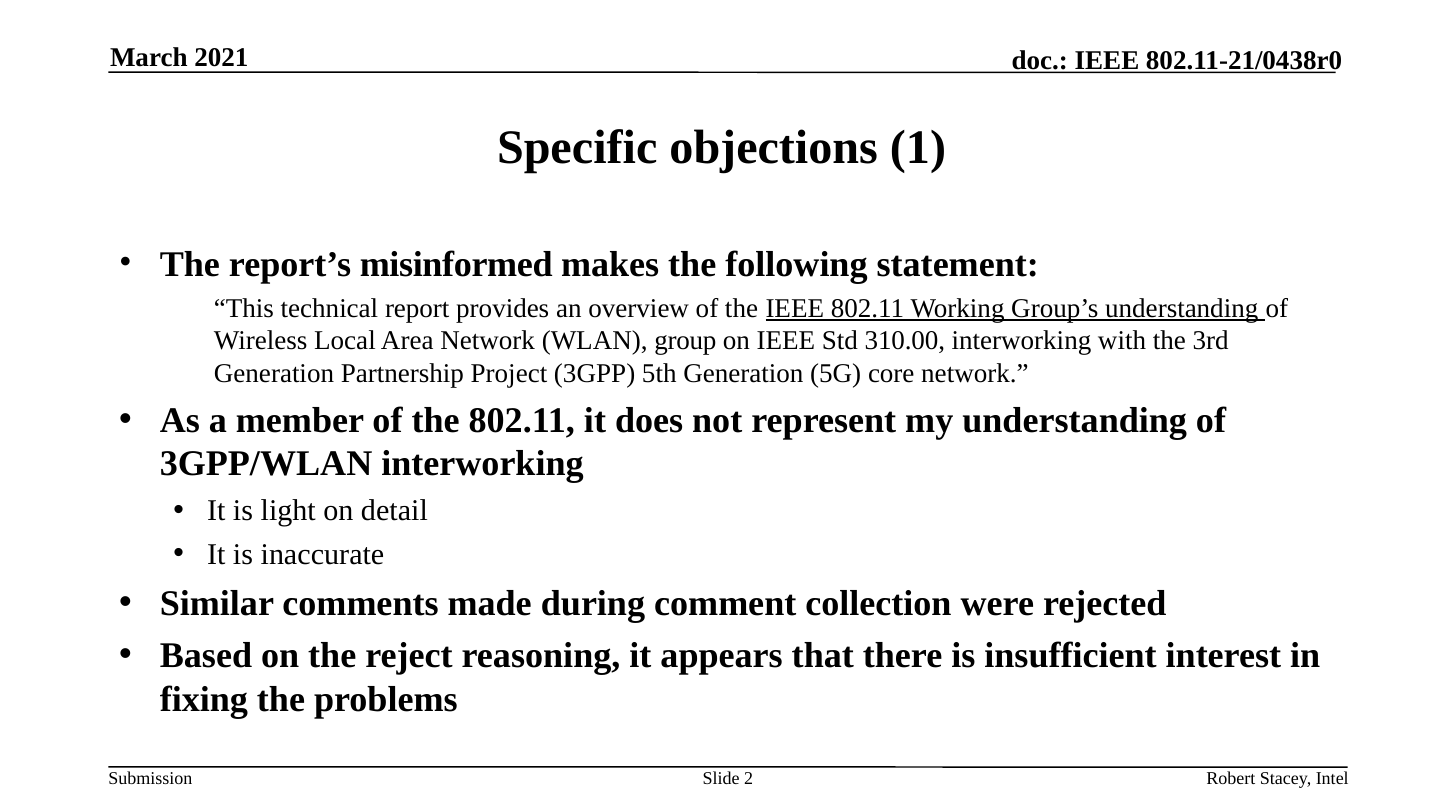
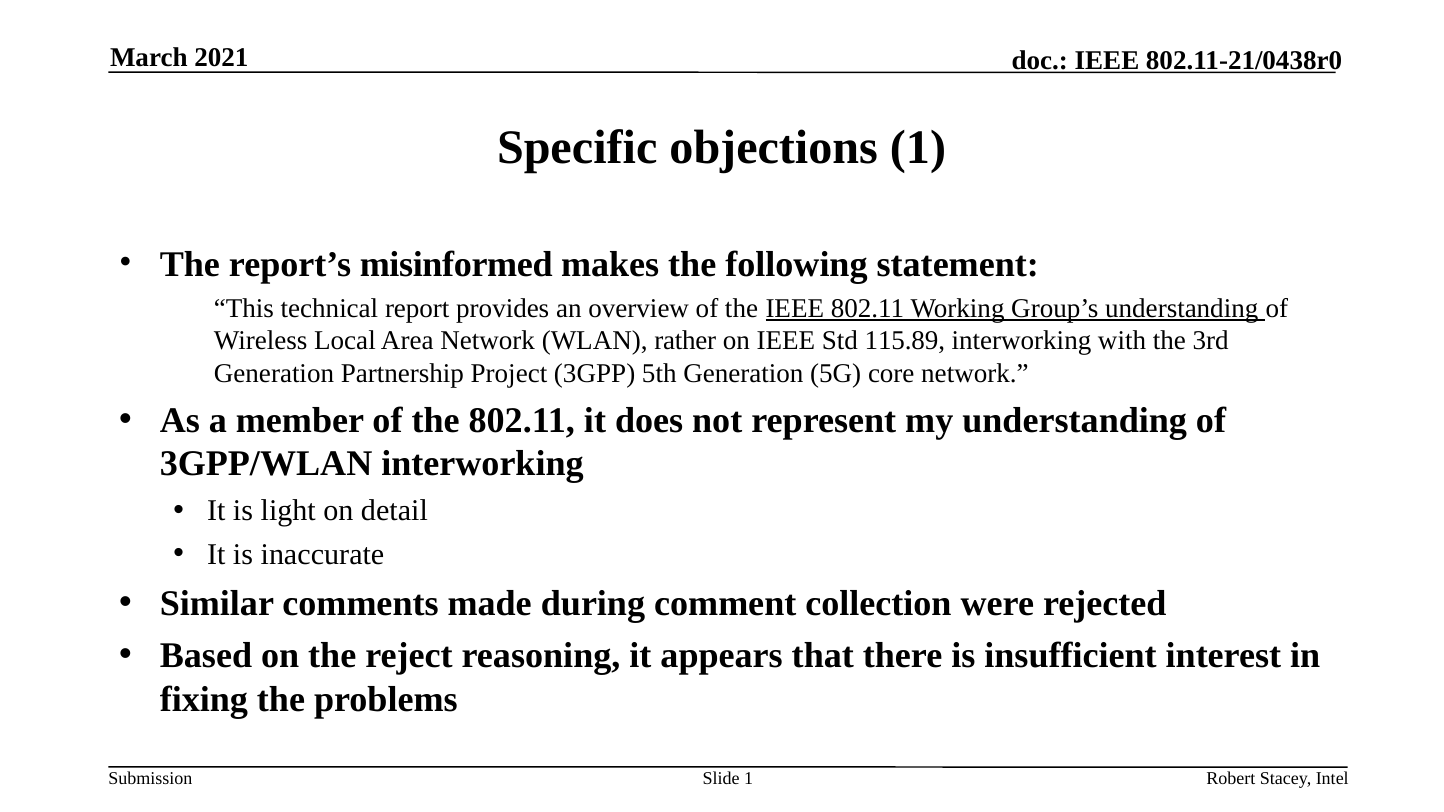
group: group -> rather
310.00: 310.00 -> 115.89
Slide 2: 2 -> 1
